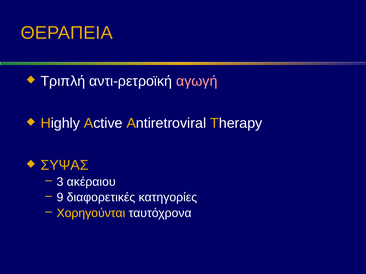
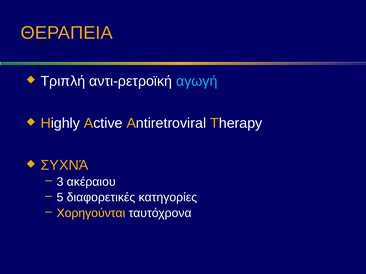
αγωγή colour: pink -> light blue
ΣΥΨΑΣ: ΣΥΨΑΣ -> ΣΥΧΝΆ
9: 9 -> 5
